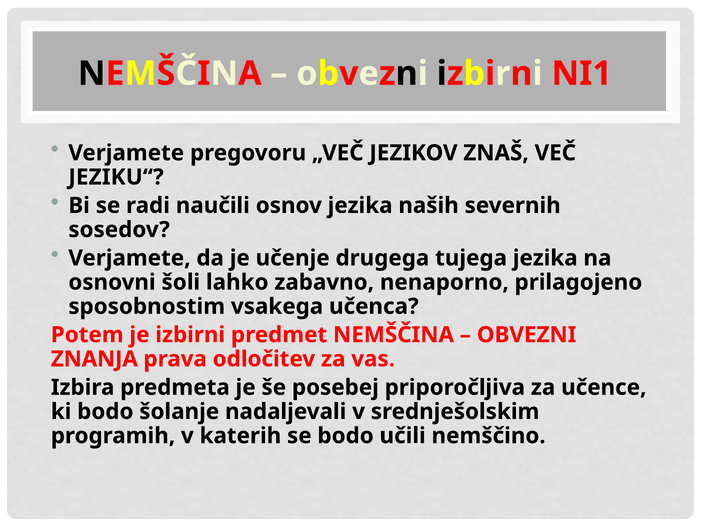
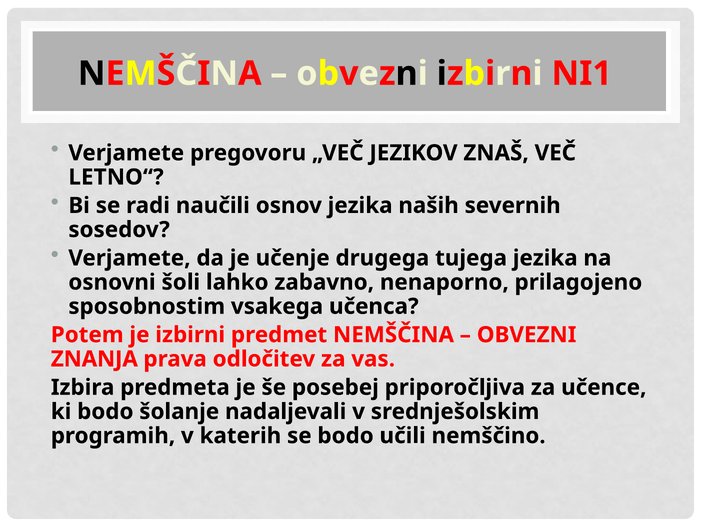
JEZIKU“: JEZIKU“ -> LETNO“
